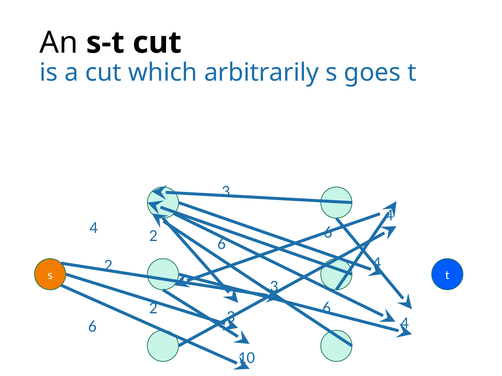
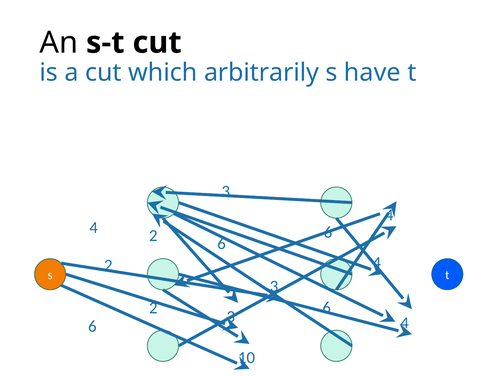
goes: goes -> have
